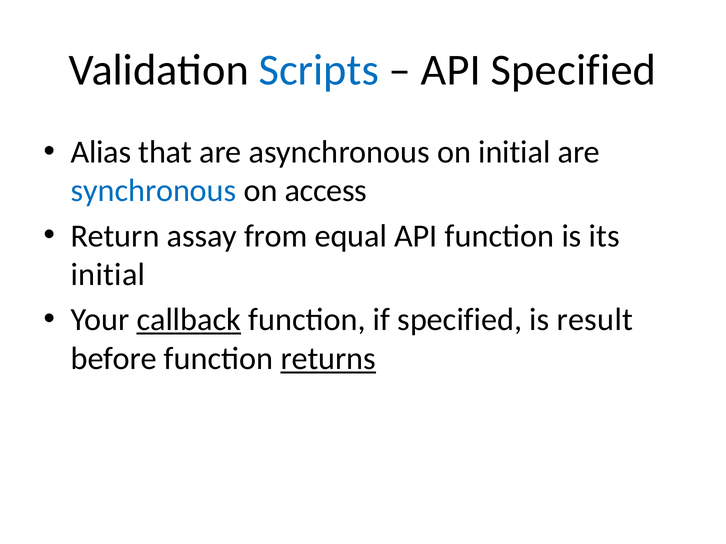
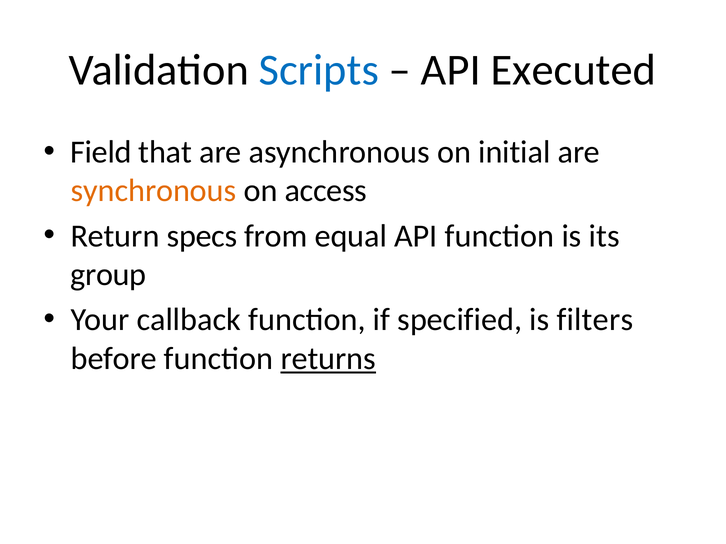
API Specified: Specified -> Executed
Alias: Alias -> Field
synchronous colour: blue -> orange
assay: assay -> specs
initial at (108, 275): initial -> group
callback underline: present -> none
result: result -> filters
